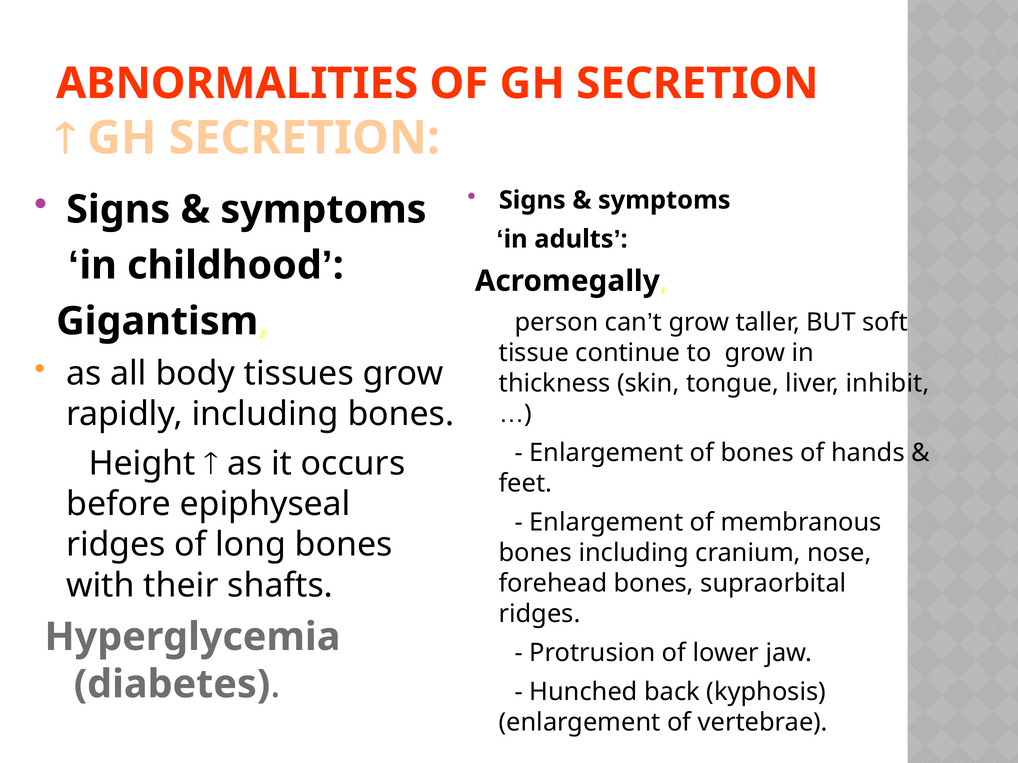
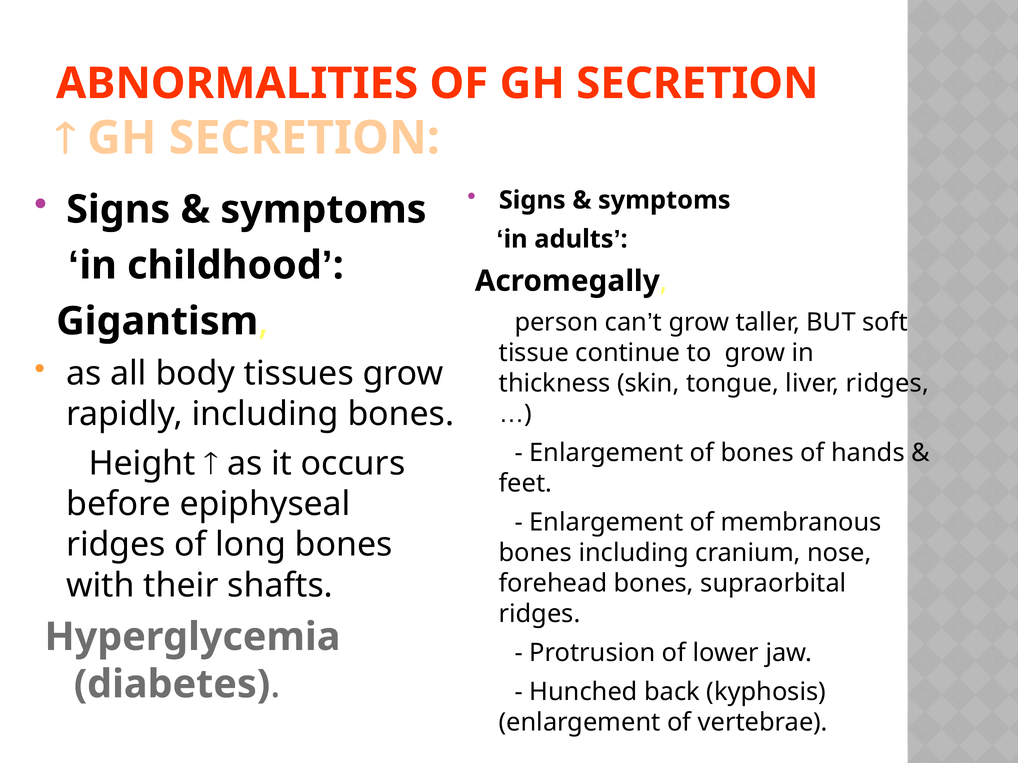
liver inhibit: inhibit -> ridges
